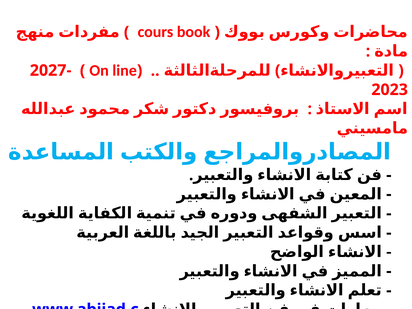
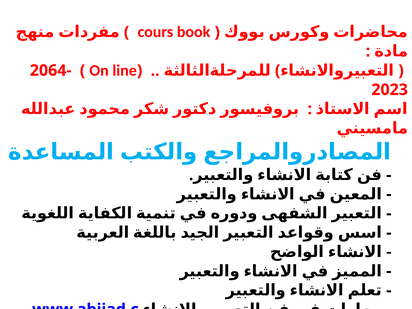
2027-: 2027- -> 2064-
